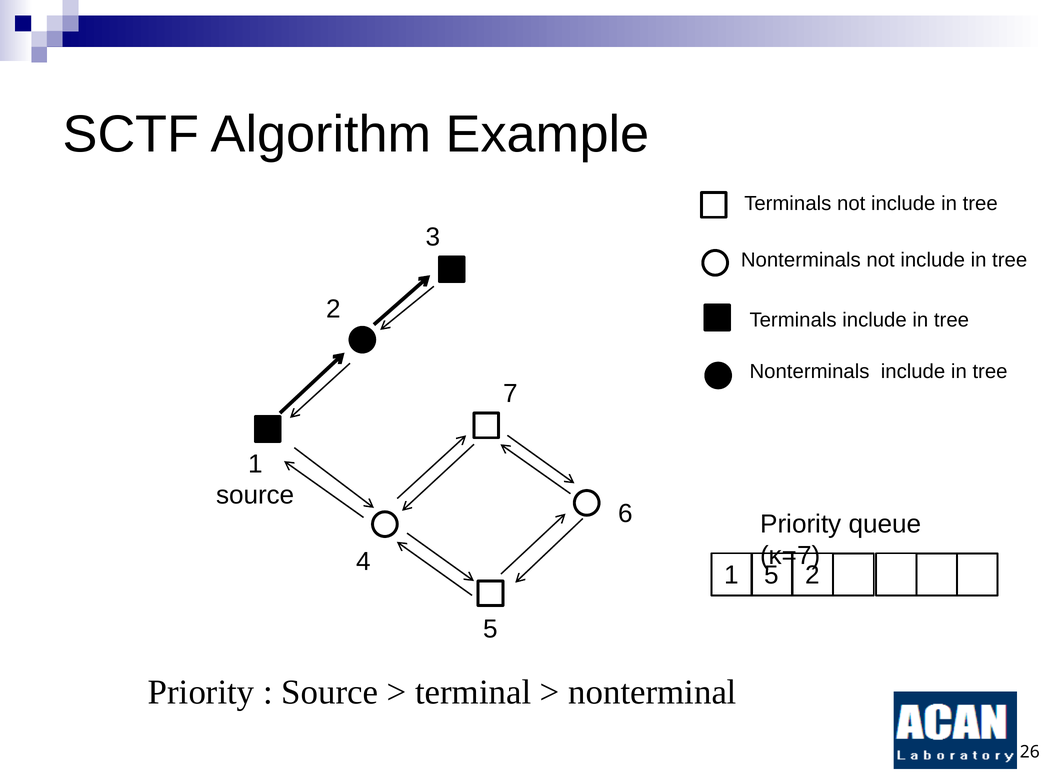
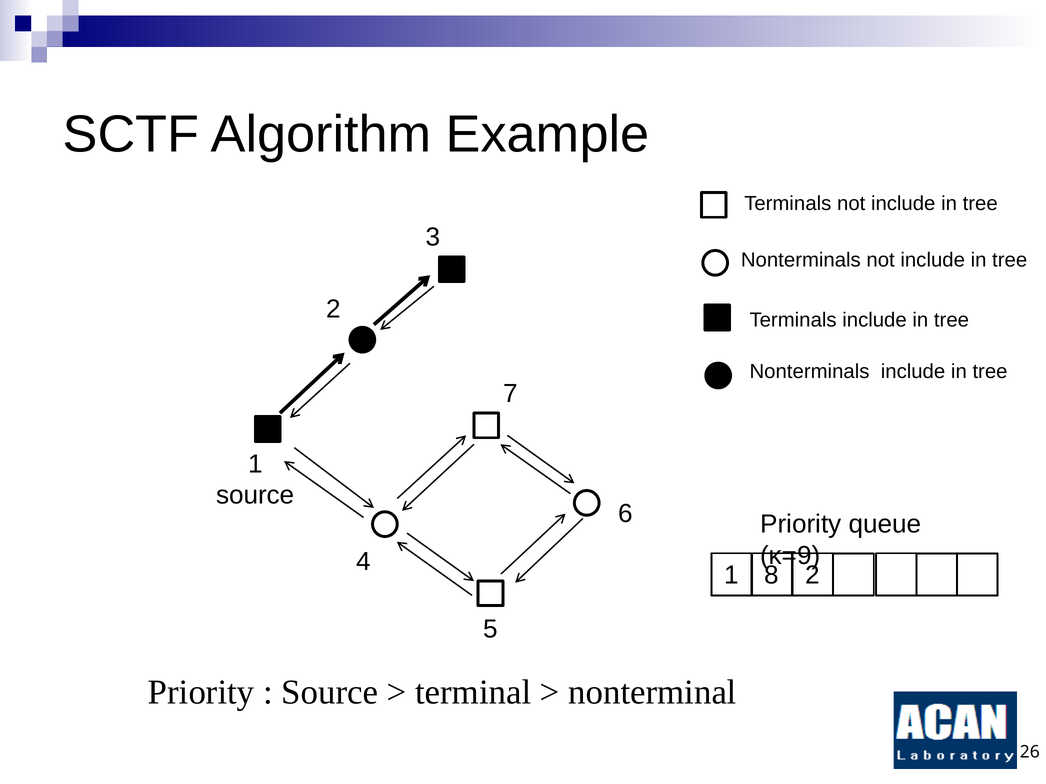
κ=7: κ=7 -> κ=9
1 5: 5 -> 8
